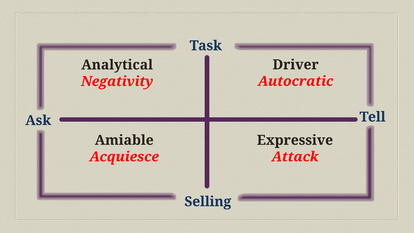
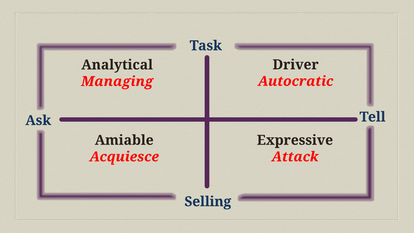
Negativity: Negativity -> Managing
